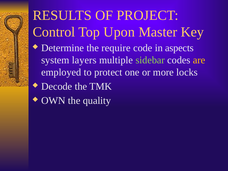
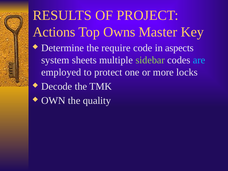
Control: Control -> Actions
Upon: Upon -> Owns
layers: layers -> sheets
are colour: yellow -> light blue
